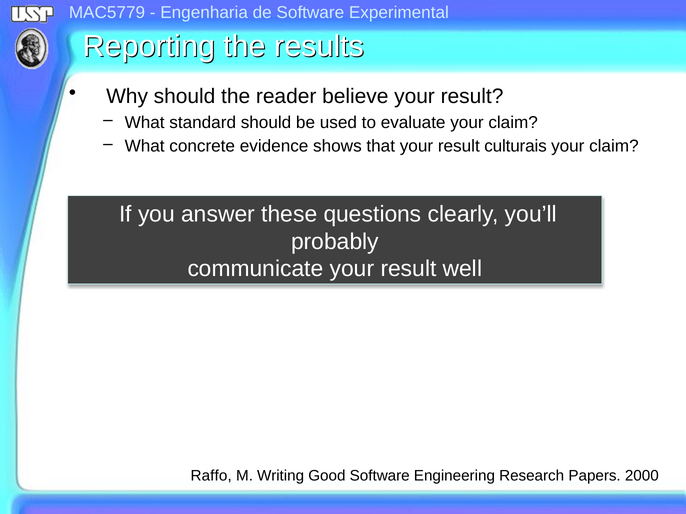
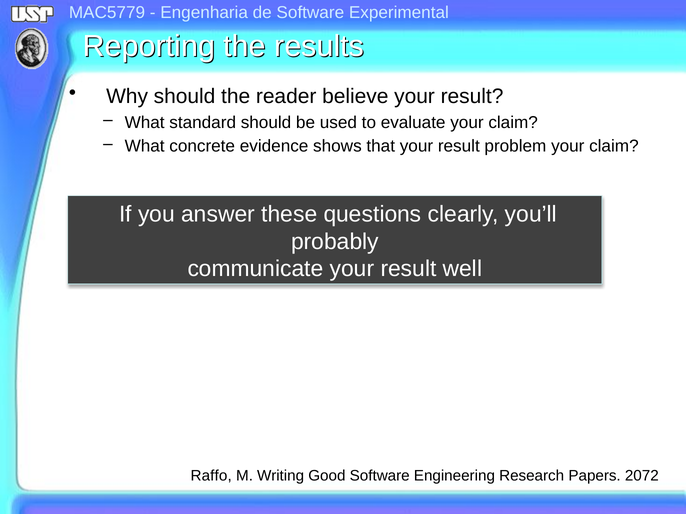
culturais: culturais -> problem
2000: 2000 -> 2072
